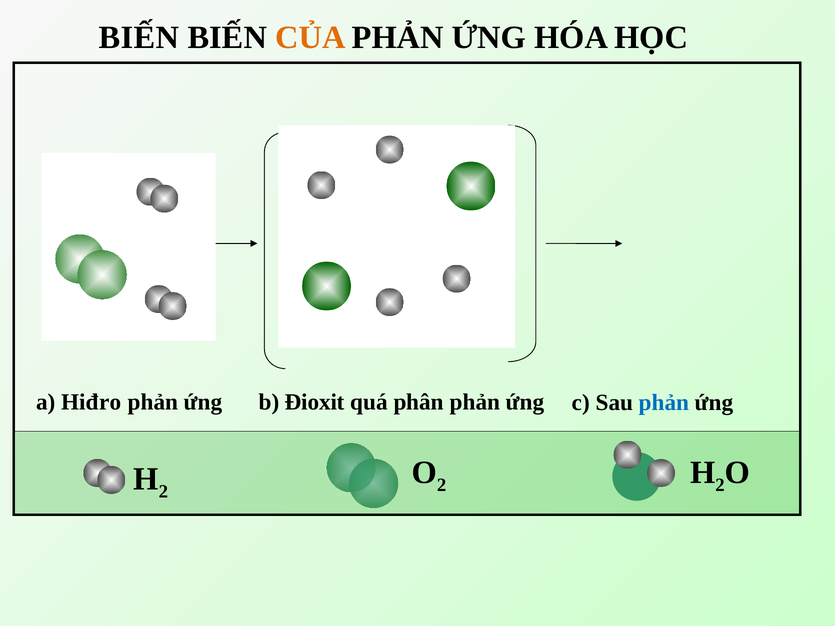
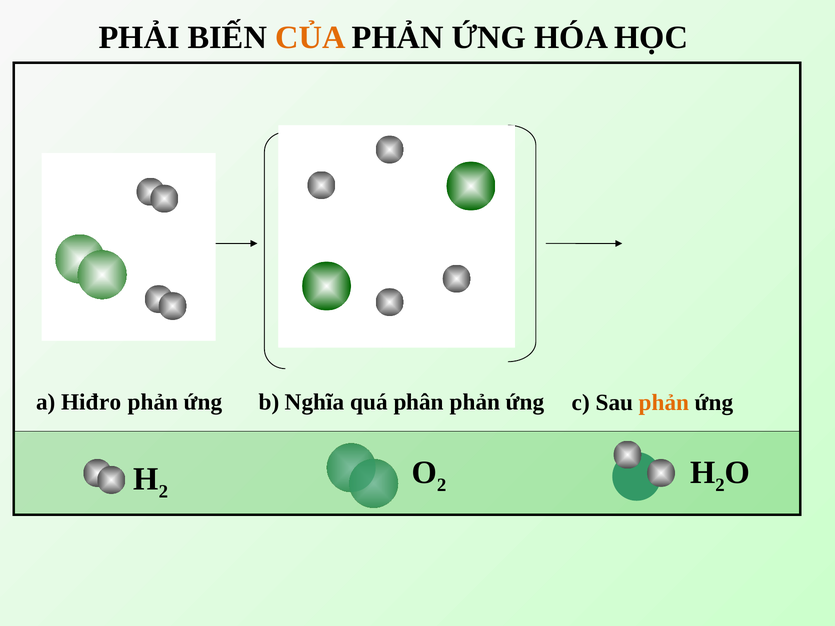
BIẾN at (139, 38): BIẾN -> PHẢI
Đioxit: Đioxit -> Nghĩa
phản at (664, 403) colour: blue -> orange
